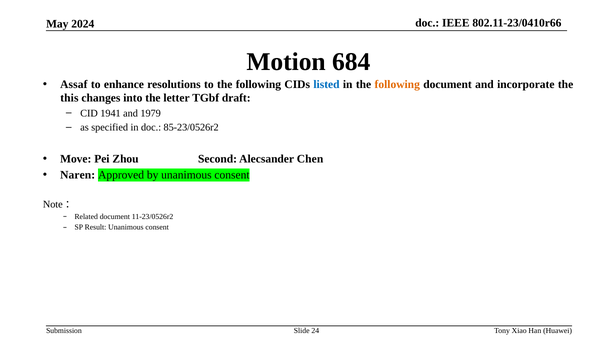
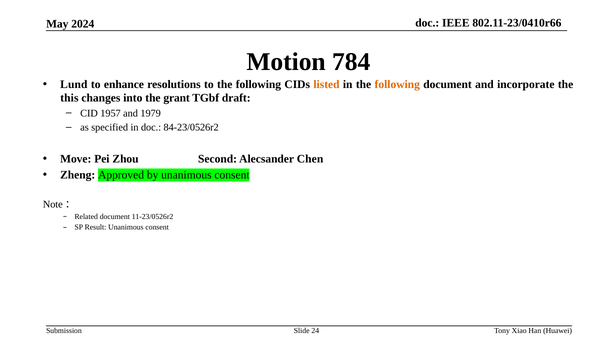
684: 684 -> 784
Assaf: Assaf -> Lund
listed colour: blue -> orange
letter: letter -> grant
1941: 1941 -> 1957
85-23/0526r2: 85-23/0526r2 -> 84-23/0526r2
Naren: Naren -> Zheng
